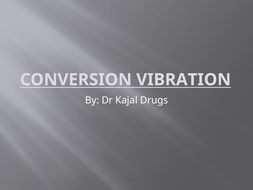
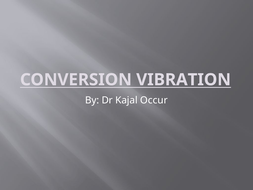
Drugs: Drugs -> Occur
